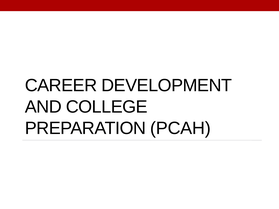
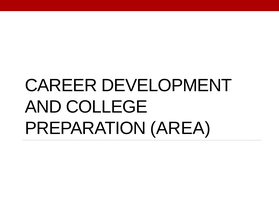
PCAH: PCAH -> AREA
